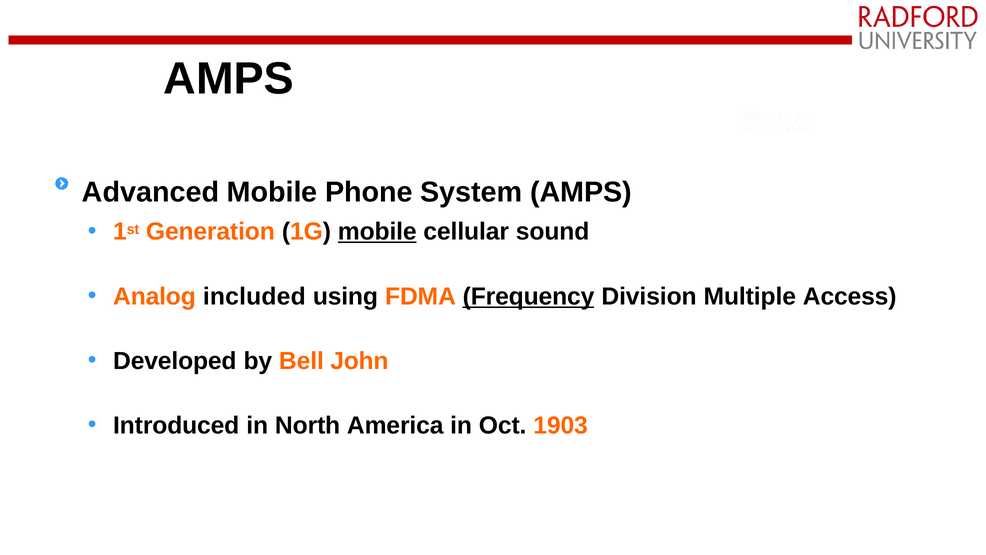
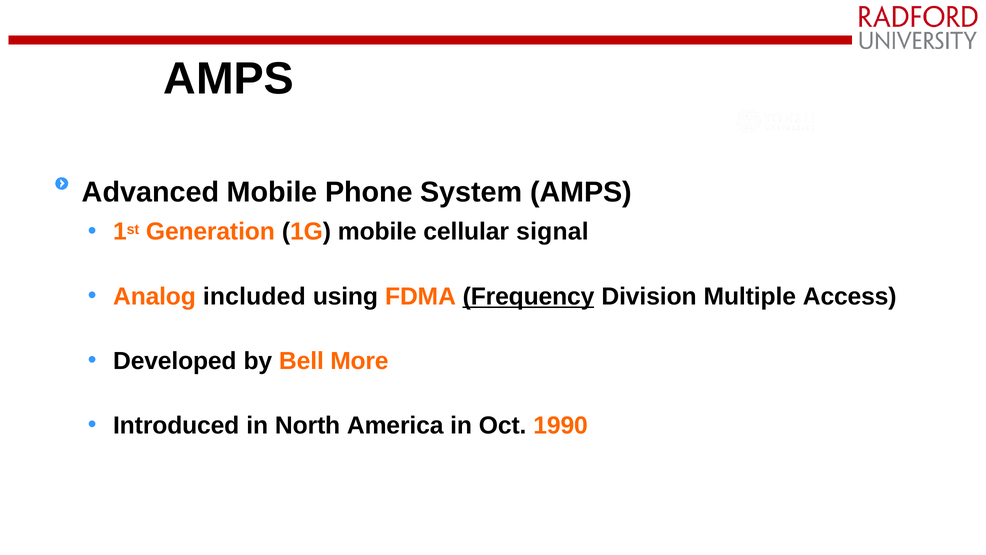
mobile at (377, 232) underline: present -> none
sound: sound -> signal
John: John -> More
1903: 1903 -> 1990
